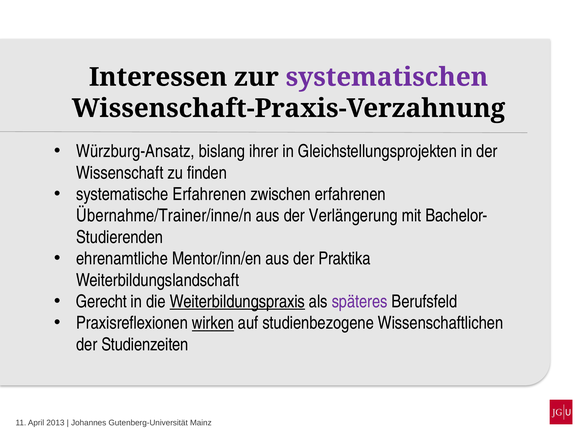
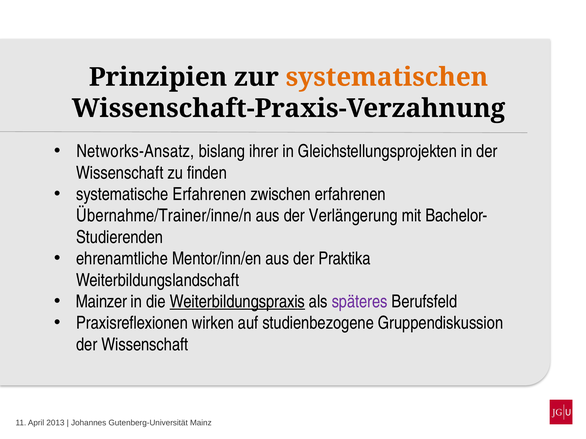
Interessen: Interessen -> Prinzipien
systematischen colour: purple -> orange
Würzburg-Ansatz: Würzburg-Ansatz -> Networks-Ansatz
Gerecht: Gerecht -> Mainzer
wirken underline: present -> none
Wissenschaftlichen: Wissenschaftlichen -> Gruppendiskussion
Studienzeiten at (145, 345): Studienzeiten -> Wissenschaft
